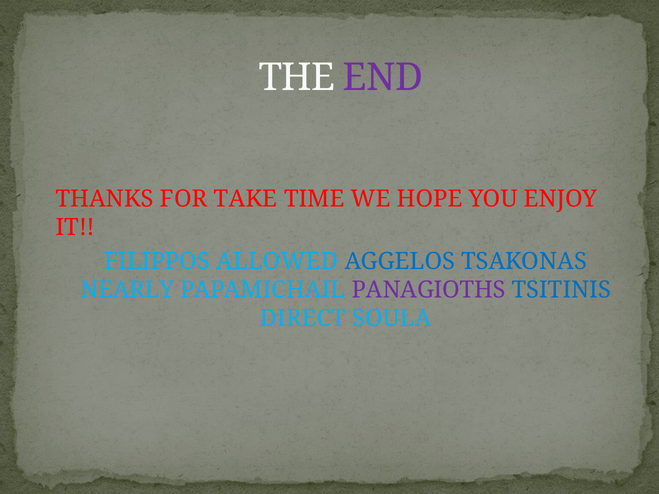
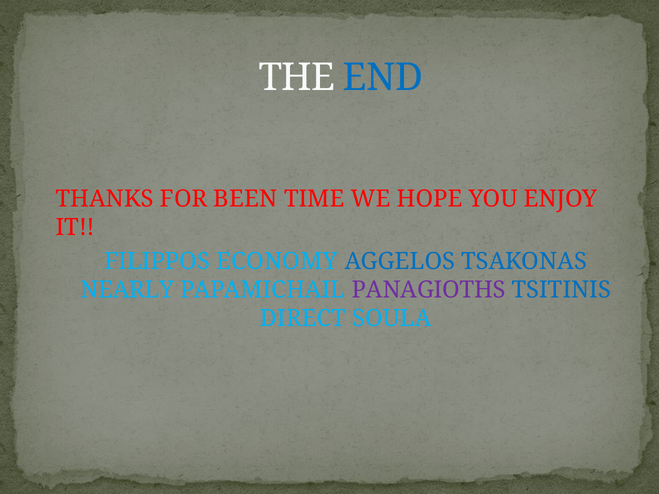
END colour: purple -> blue
TAKE: TAKE -> BEEN
ALLOWED: ALLOWED -> ECONOMY
